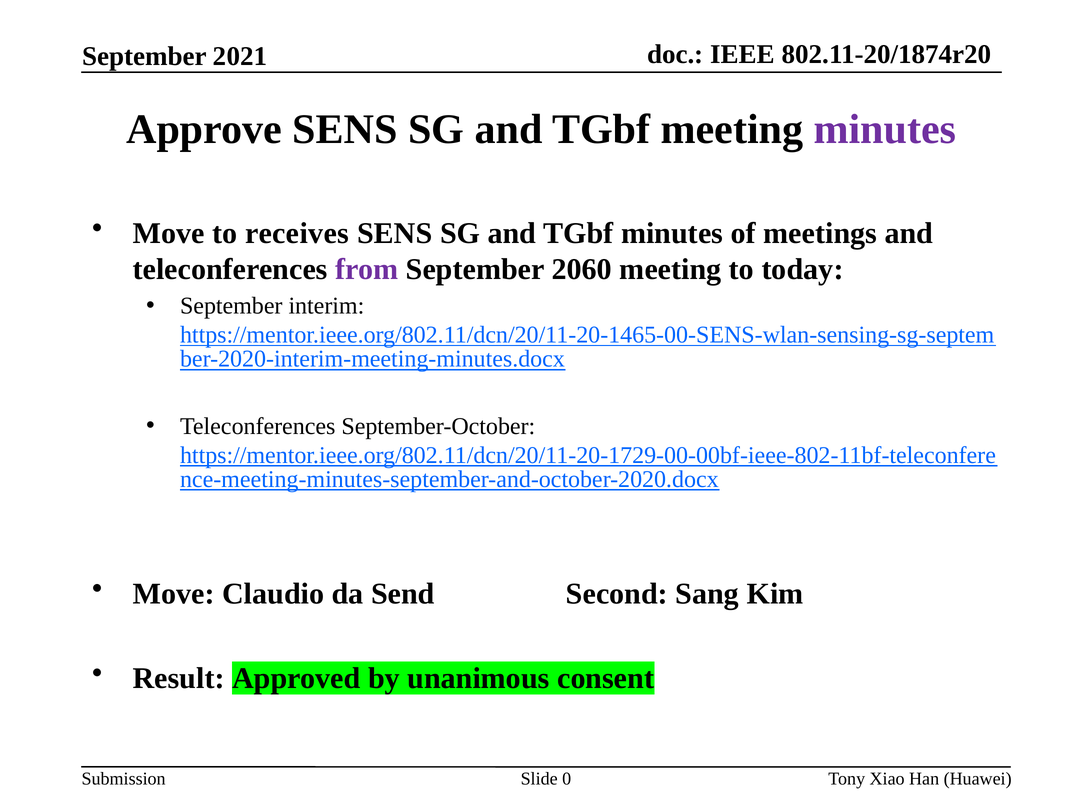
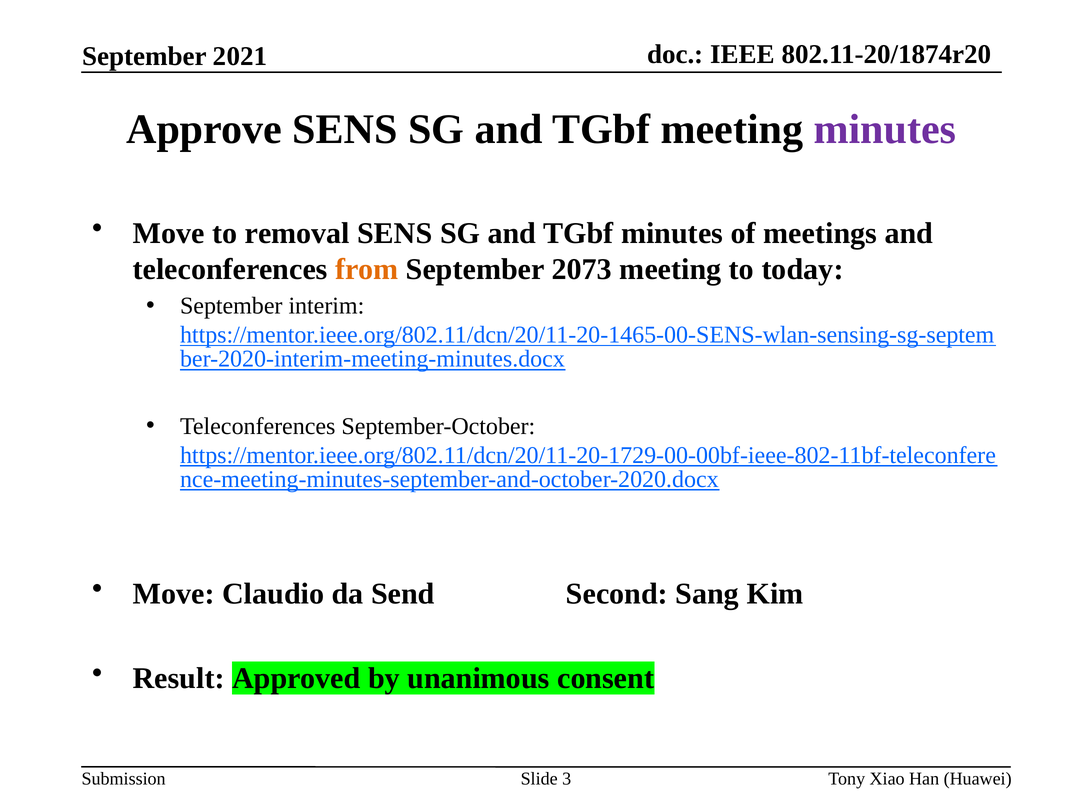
receives: receives -> removal
from colour: purple -> orange
2060: 2060 -> 2073
0: 0 -> 3
